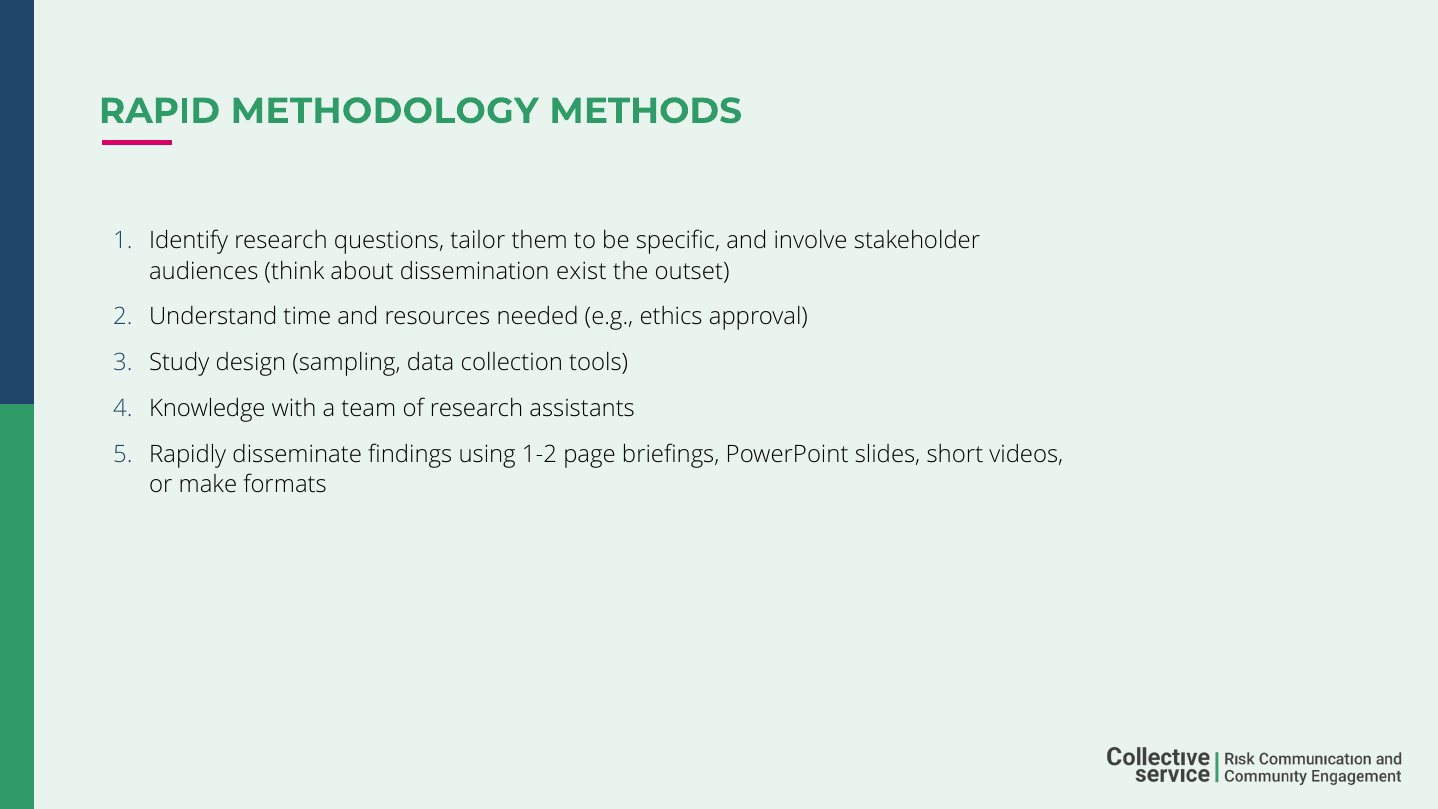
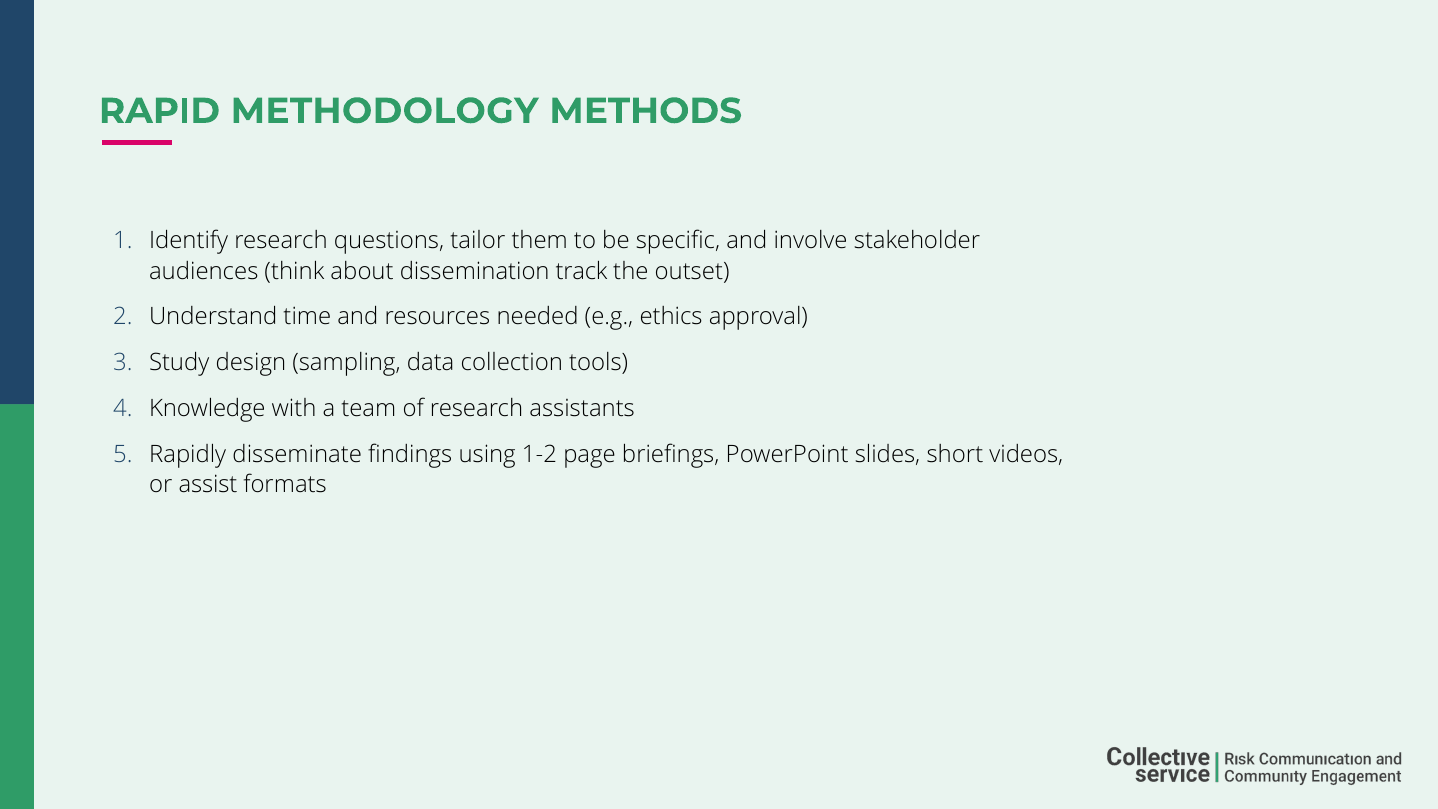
exist: exist -> track
make: make -> assist
